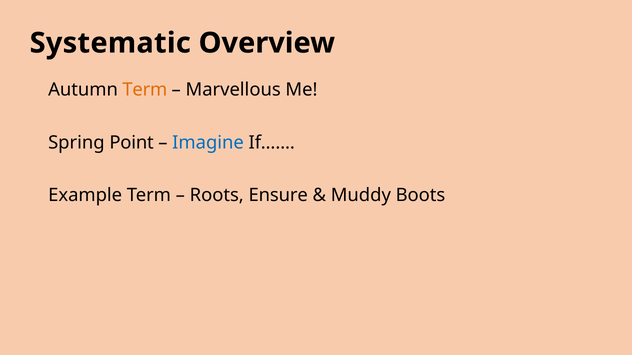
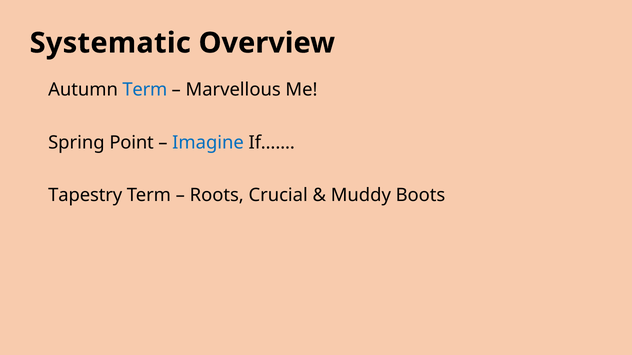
Term at (145, 90) colour: orange -> blue
Example: Example -> Tapestry
Ensure: Ensure -> Crucial
